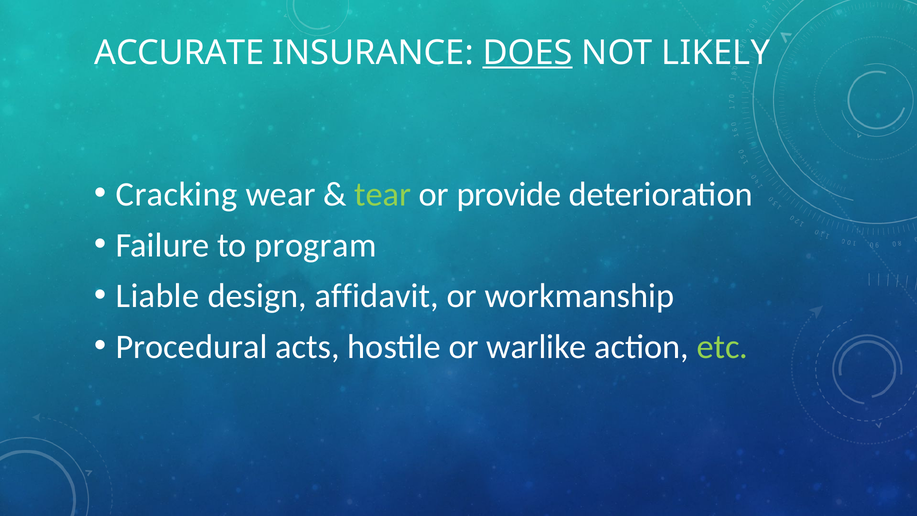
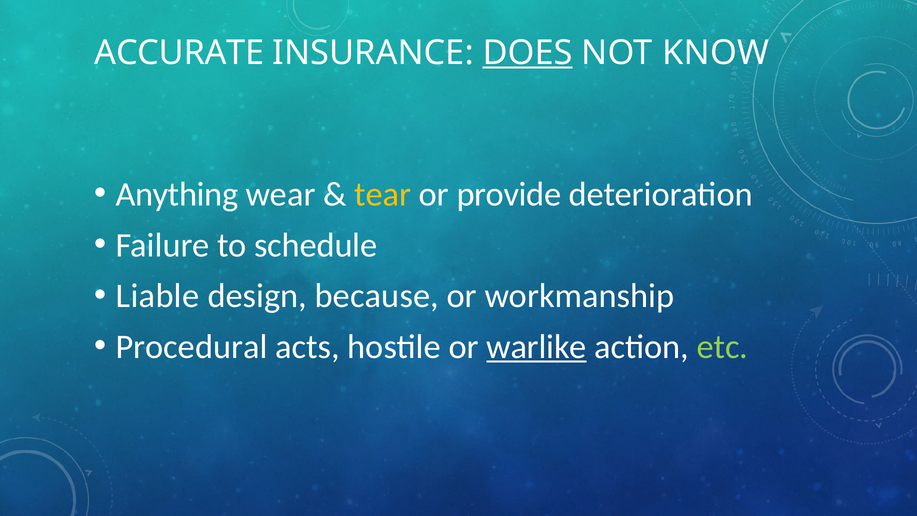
LIKELY: LIKELY -> KNOW
Cracking: Cracking -> Anything
tear colour: light green -> yellow
program: program -> schedule
affidavit: affidavit -> because
warlike underline: none -> present
